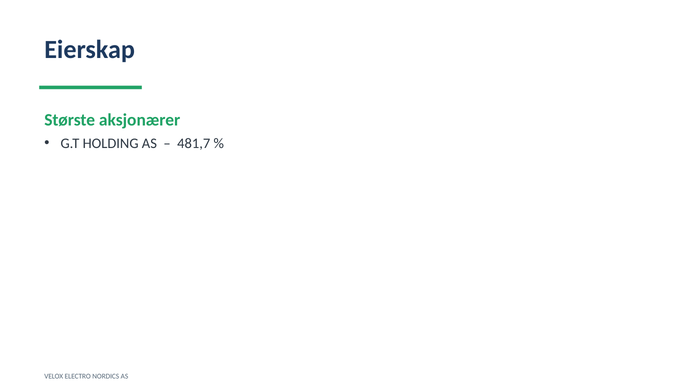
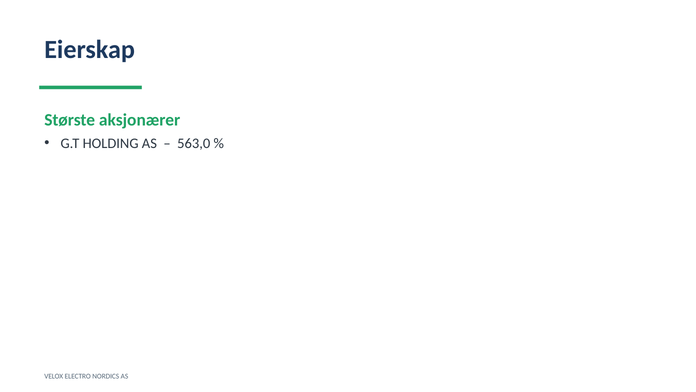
481,7: 481,7 -> 563,0
